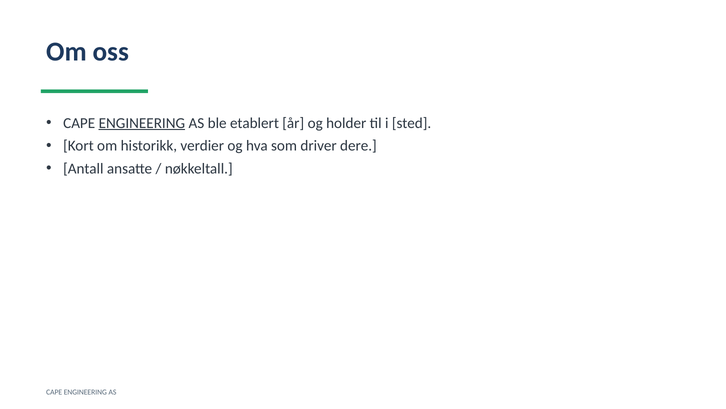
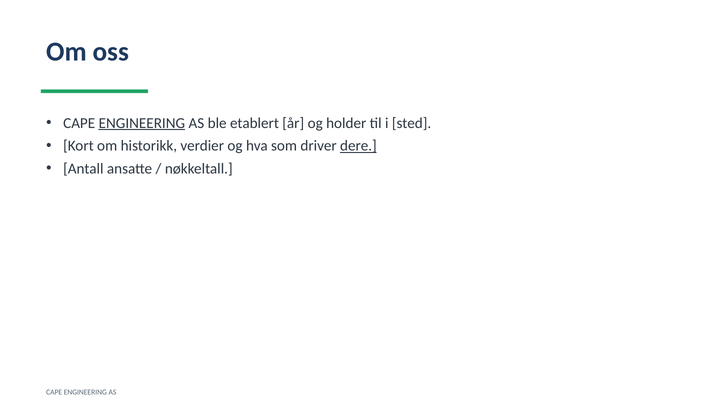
dere underline: none -> present
